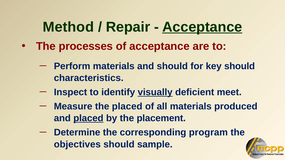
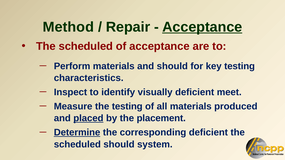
processes at (86, 46): processes -> scheduled
key should: should -> testing
visually underline: present -> none
the placed: placed -> testing
Determine underline: none -> present
corresponding program: program -> deficient
objectives at (77, 145): objectives -> scheduled
sample: sample -> system
